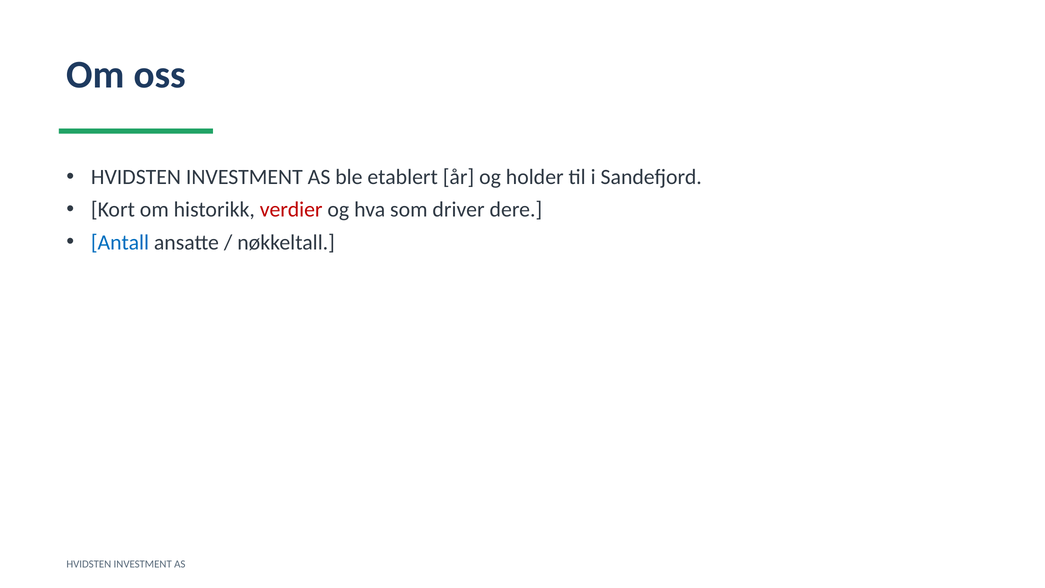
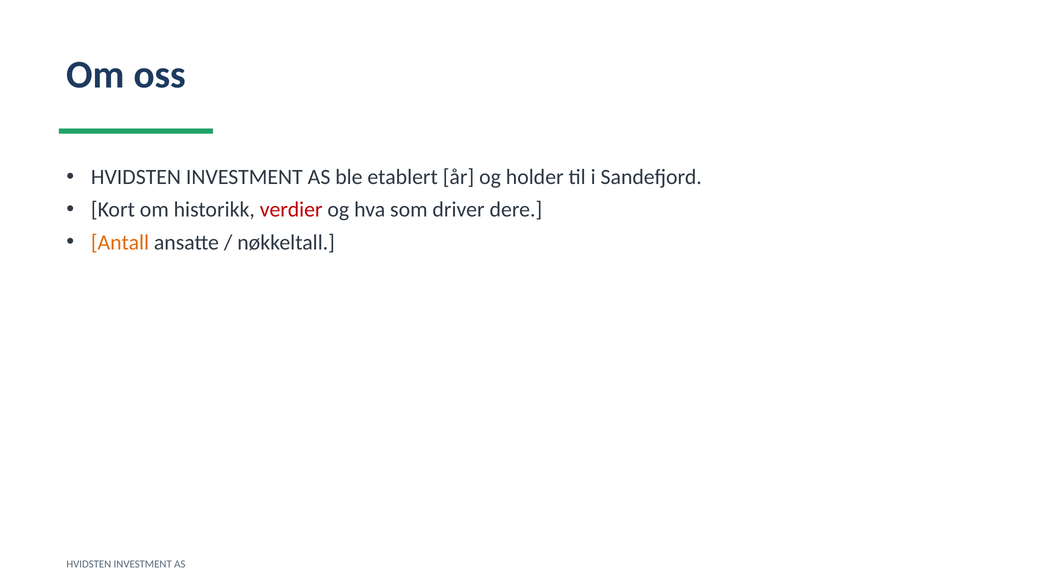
Antall colour: blue -> orange
